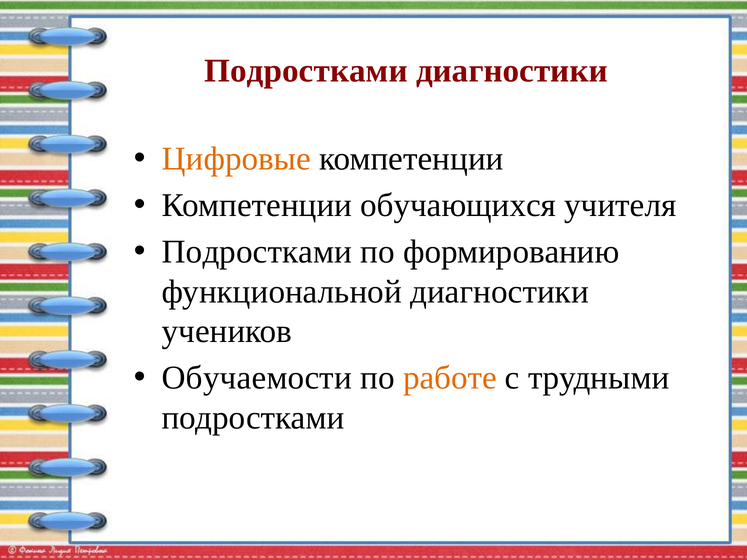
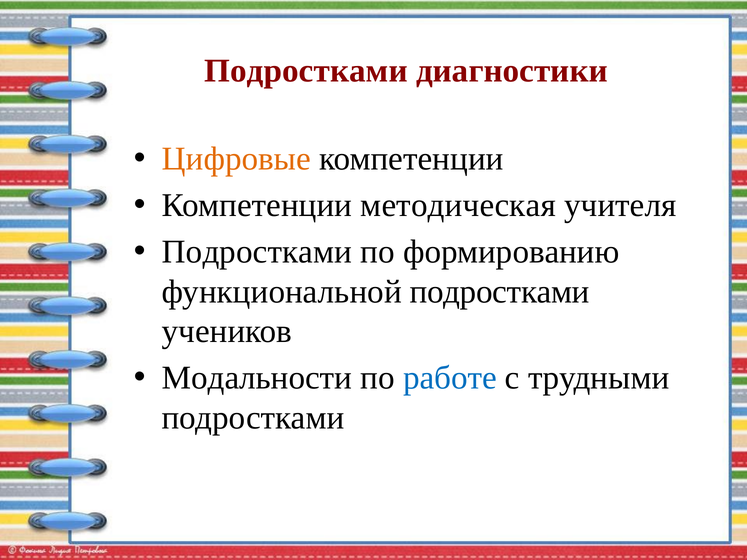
обучающихся: обучающихся -> методическая
функциональной диагностики: диагностики -> подростками
Обучаемости: Обучаемости -> Модальности
работе colour: orange -> blue
